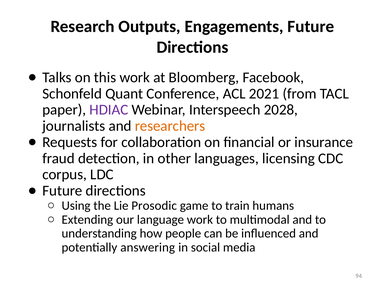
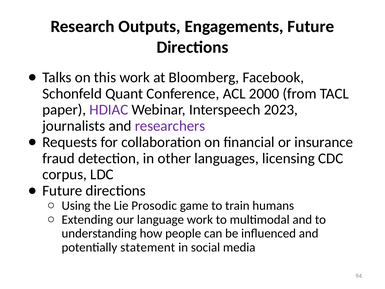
2021: 2021 -> 2000
2028: 2028 -> 2023
researchers colour: orange -> purple
answering: answering -> statement
